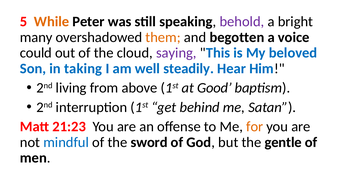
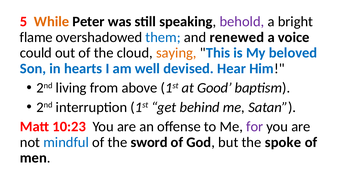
many: many -> flame
them colour: orange -> blue
begotten: begotten -> renewed
saying colour: purple -> orange
taking: taking -> hearts
steadily: steadily -> devised
21:23: 21:23 -> 10:23
for colour: orange -> purple
gentle: gentle -> spoke
